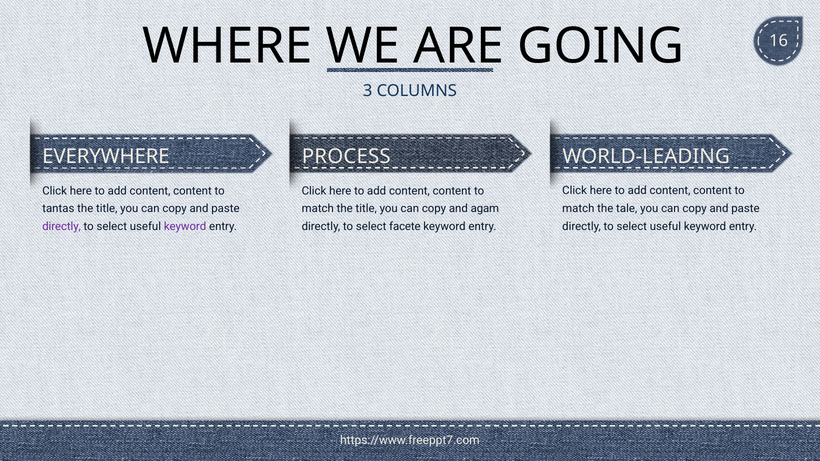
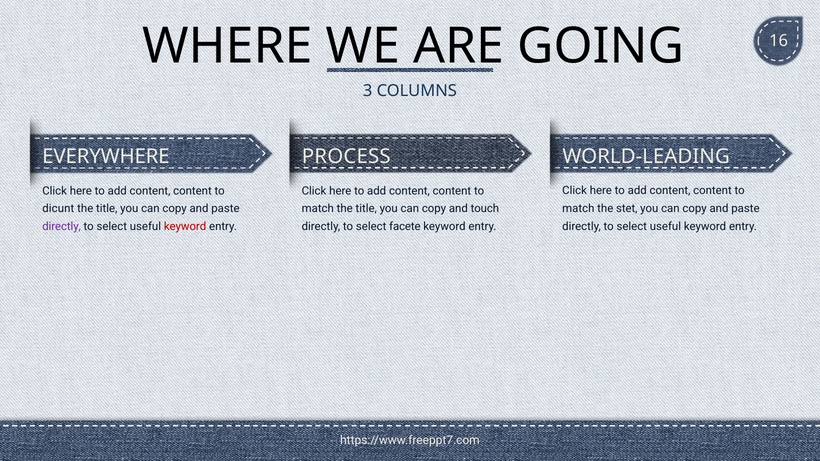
tale: tale -> stet
agam: agam -> touch
tantas: tantas -> dicunt
keyword at (185, 227) colour: purple -> red
